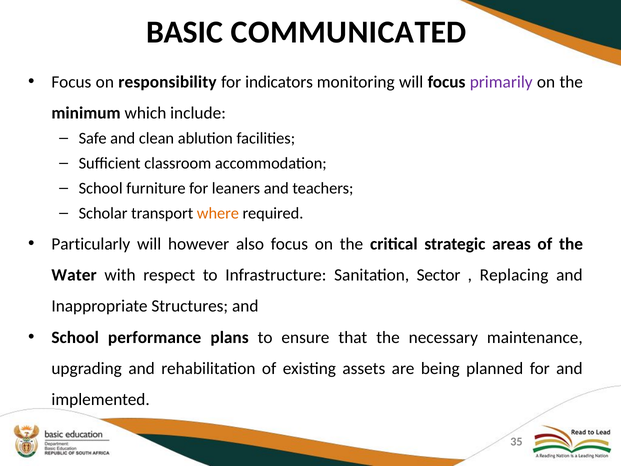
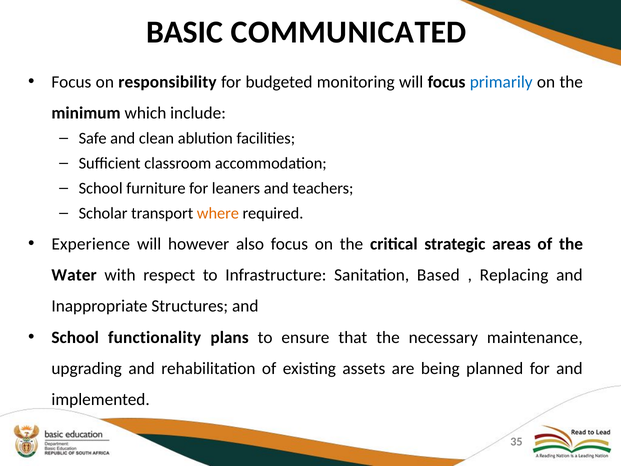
indicators: indicators -> budgeted
primarily colour: purple -> blue
Particularly: Particularly -> Experience
Sector: Sector -> Based
performance: performance -> functionality
